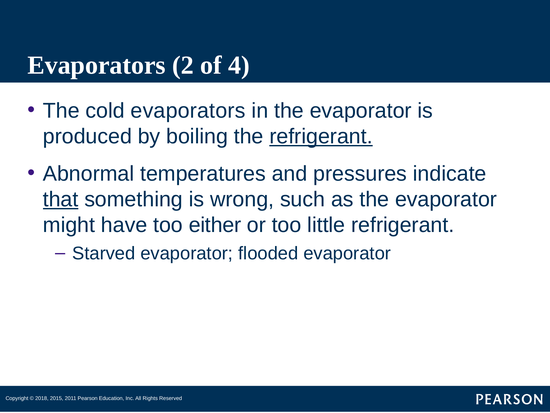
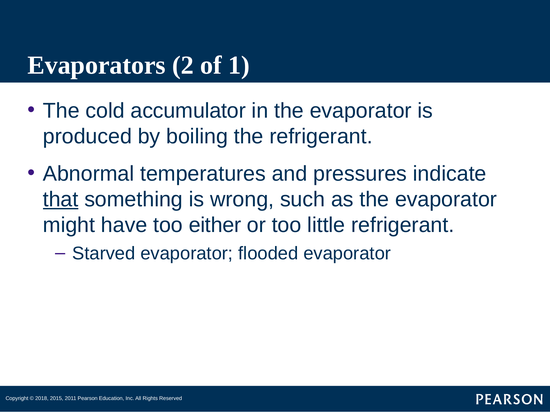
4: 4 -> 1
cold evaporators: evaporators -> accumulator
refrigerant at (321, 136) underline: present -> none
